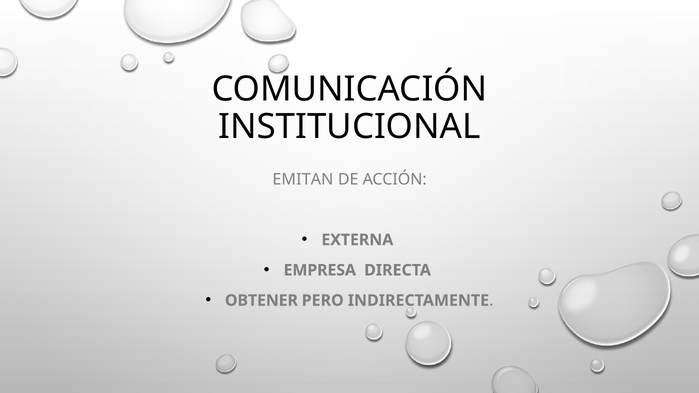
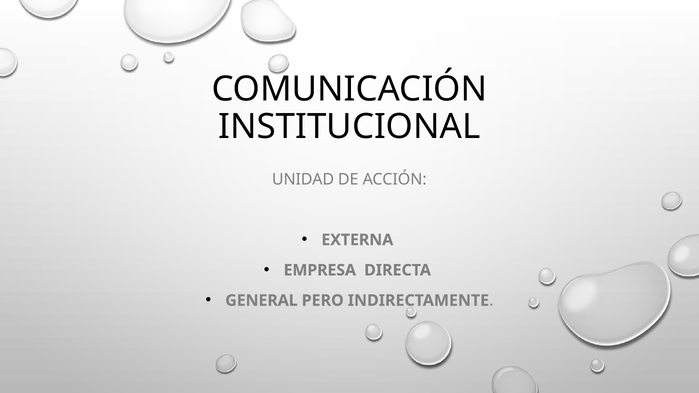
EMITAN: EMITAN -> UNIDAD
OBTENER: OBTENER -> GENERAL
